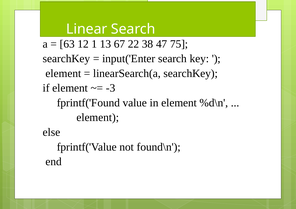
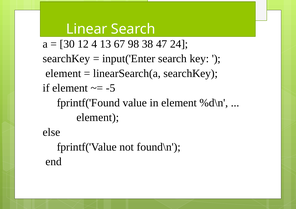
63: 63 -> 30
1: 1 -> 4
22: 22 -> 98
75: 75 -> 24
-3: -3 -> -5
